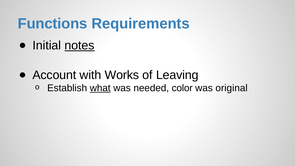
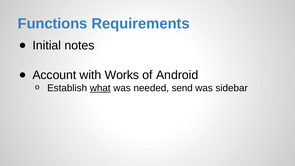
notes underline: present -> none
Leaving: Leaving -> Android
color: color -> send
original: original -> sidebar
